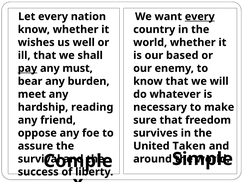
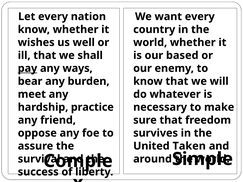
every at (200, 17) underline: present -> none
must: must -> ways
reading: reading -> practice
